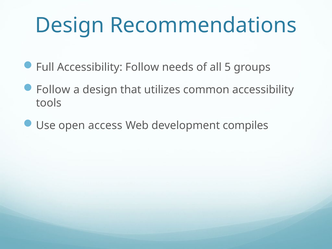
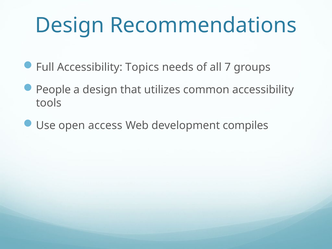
Accessibility Follow: Follow -> Topics
5: 5 -> 7
Follow at (53, 90): Follow -> People
